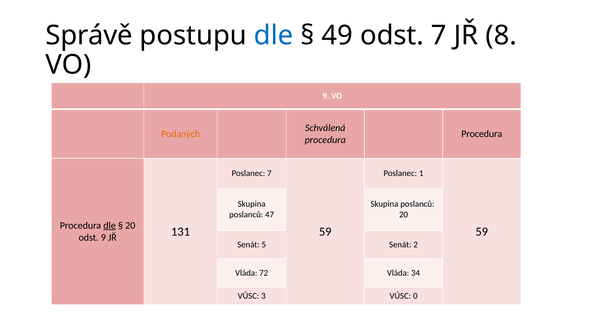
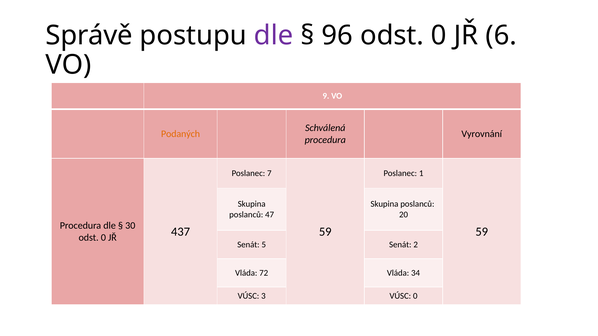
dle at (274, 35) colour: blue -> purple
49: 49 -> 96
7 at (439, 35): 7 -> 0
8: 8 -> 6
Procedura at (482, 134): Procedura -> Vyrovnání
dle at (110, 226) underline: present -> none
20 at (130, 226): 20 -> 30
9 at (103, 238): 9 -> 0
131: 131 -> 437
